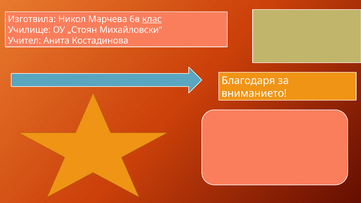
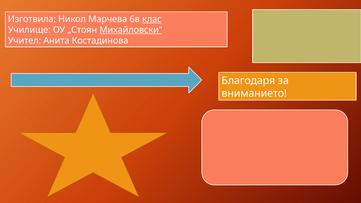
Михайловски“ underline: none -> present
